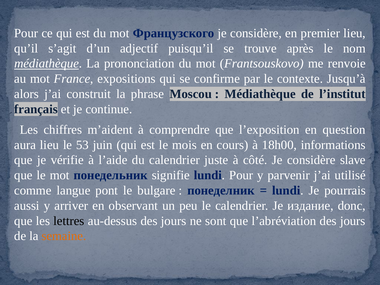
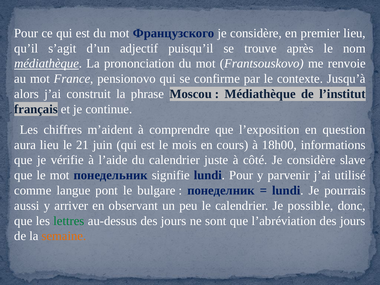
expositions: expositions -> pensionovo
53: 53 -> 21
издание: издание -> possible
lettres colour: black -> green
